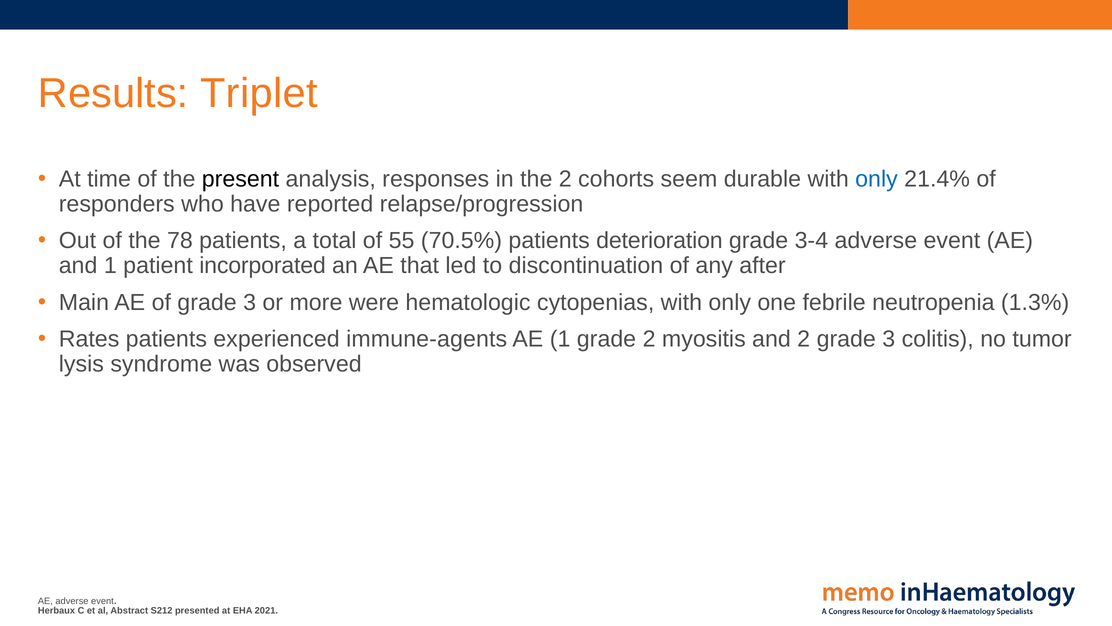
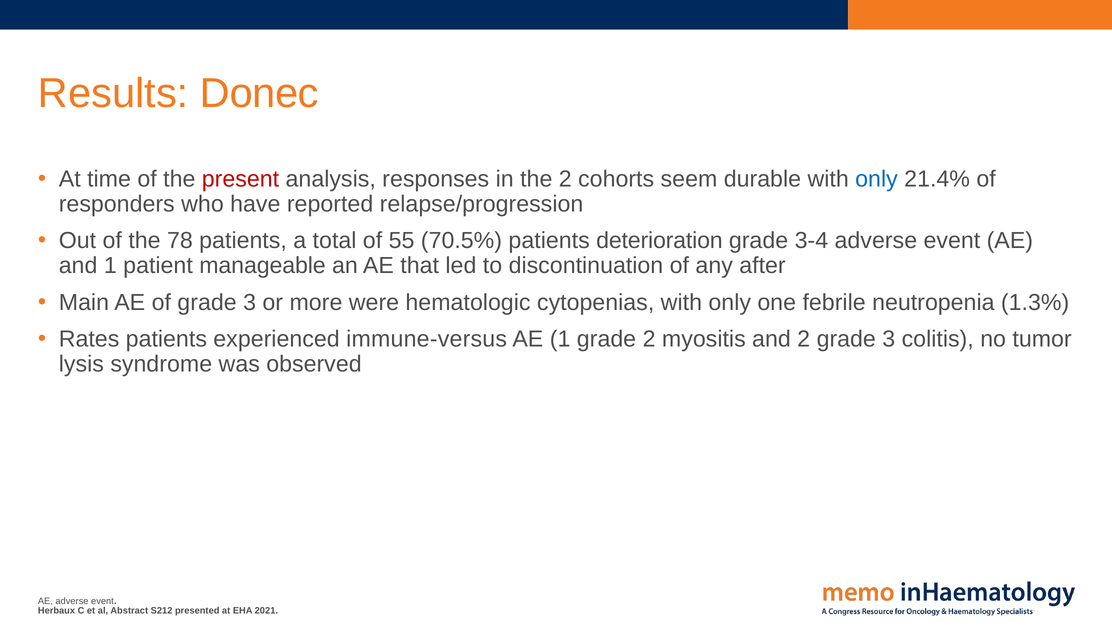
Triplet: Triplet -> Donec
present colour: black -> red
incorporated: incorporated -> manageable
immune-agents: immune-agents -> immune-versus
